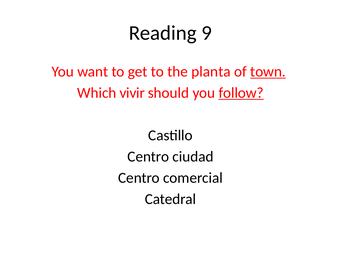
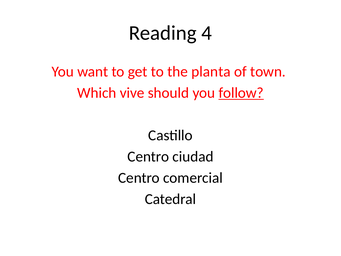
9: 9 -> 4
town underline: present -> none
vivir: vivir -> vive
